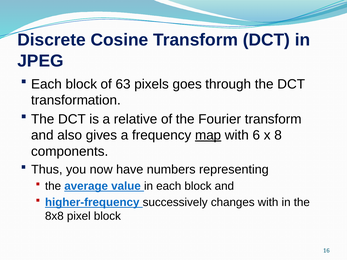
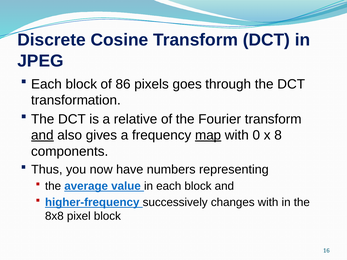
63: 63 -> 86
and at (42, 135) underline: none -> present
6: 6 -> 0
